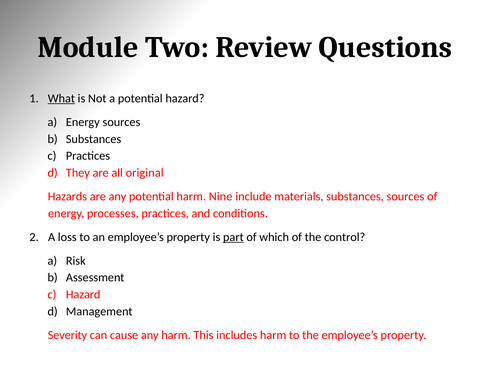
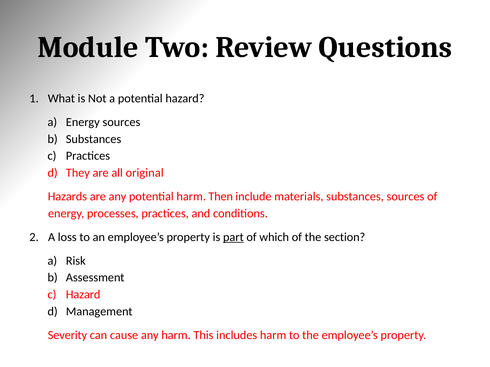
What underline: present -> none
Nine: Nine -> Then
control: control -> section
